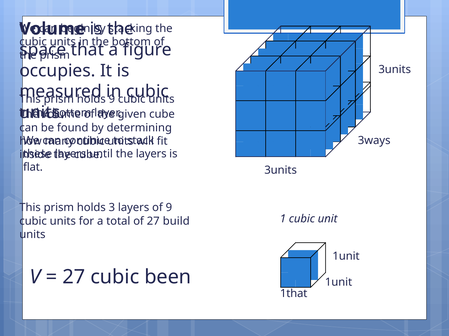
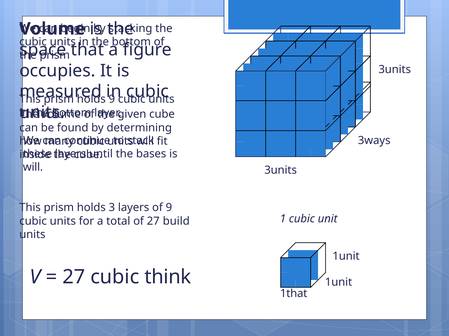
the layers: layers -> bases
flat at (33, 168): flat -> will
been: been -> think
